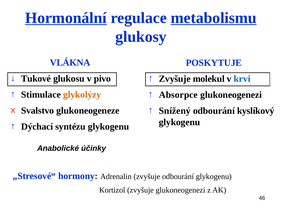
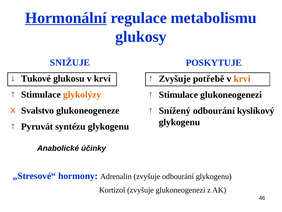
metabolismu underline: present -> none
VLÁKNA: VLÁKNA -> SNIŽUJE
pivo: pivo -> krví
molekul: molekul -> potřebě
krvi colour: blue -> orange
Absorpce at (178, 95): Absorpce -> Stimulace
Dýchací: Dýchací -> Pyruvát
